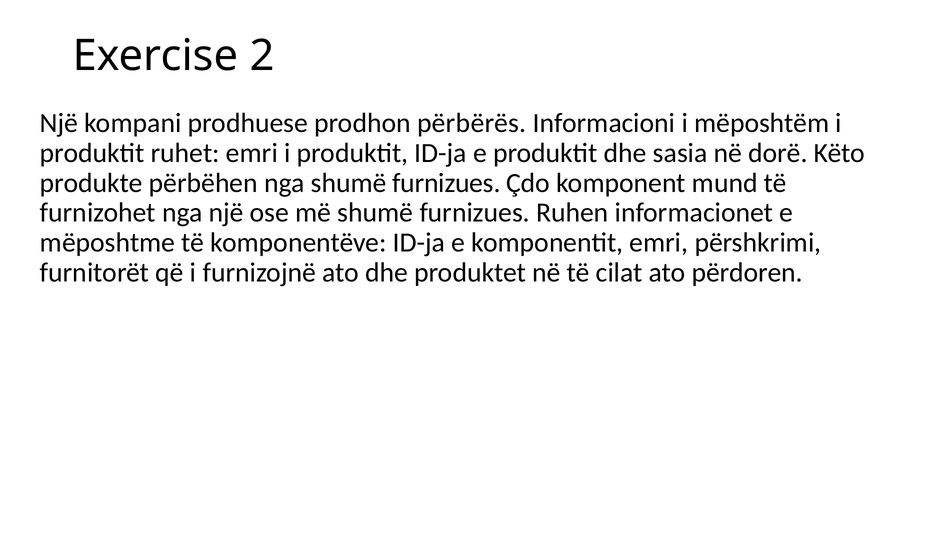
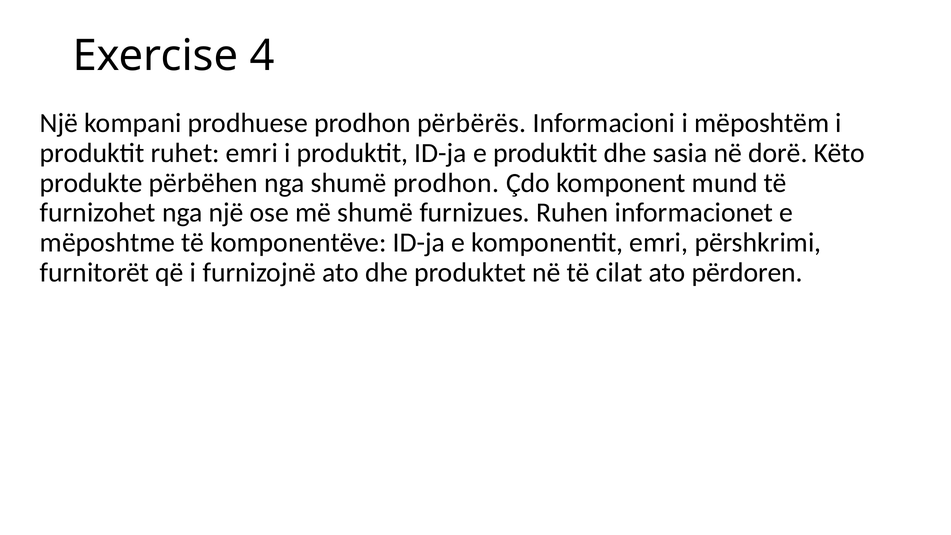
2: 2 -> 4
nga shumë furnizues: furnizues -> prodhon
